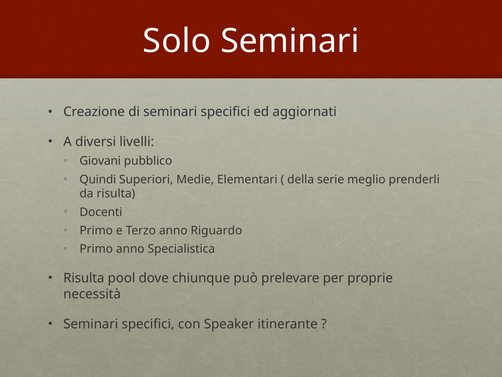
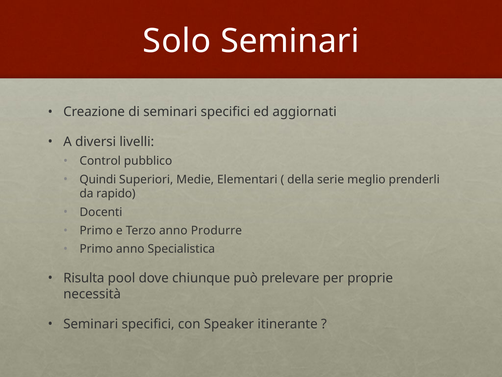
Giovani: Giovani -> Control
da risulta: risulta -> rapido
Riguardo: Riguardo -> Produrre
